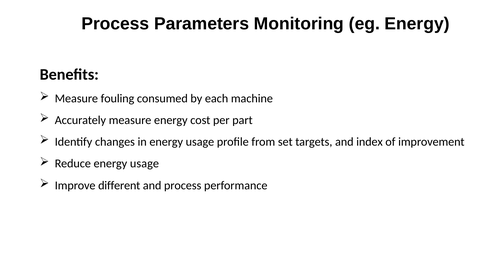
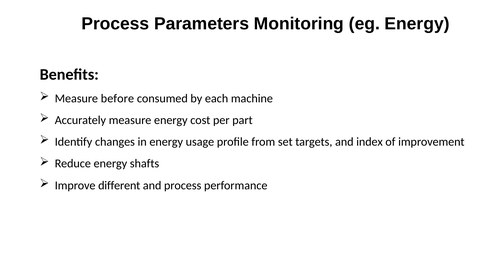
fouling: fouling -> before
Reduce energy usage: usage -> shafts
